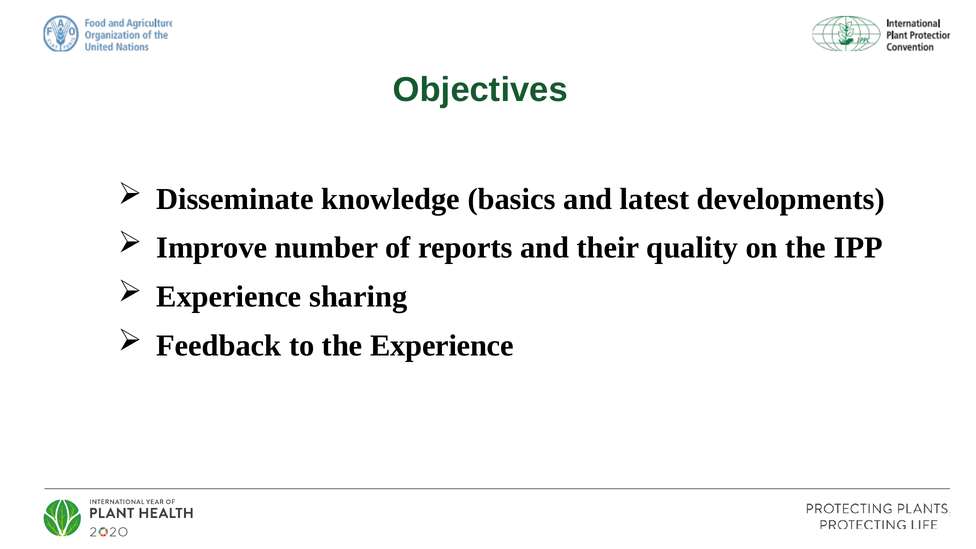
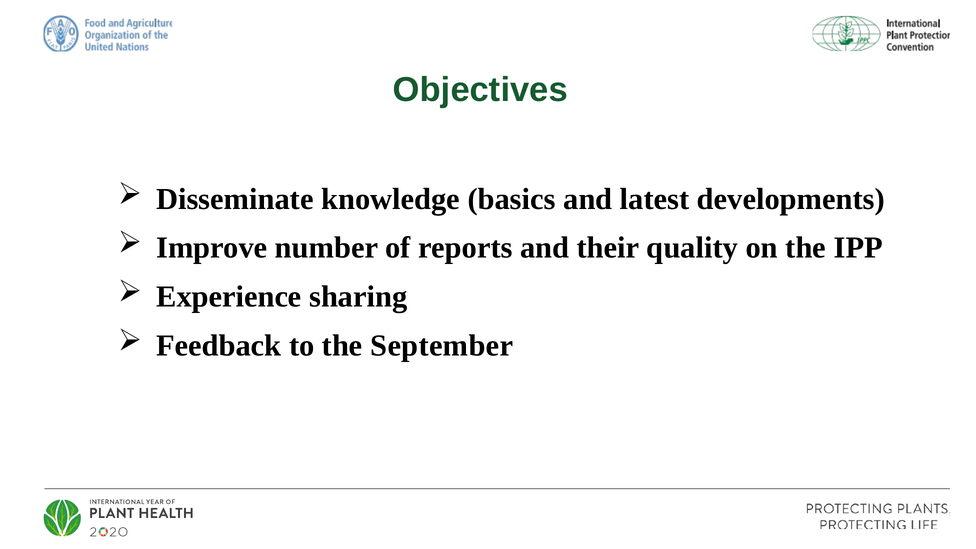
the Experience: Experience -> September
